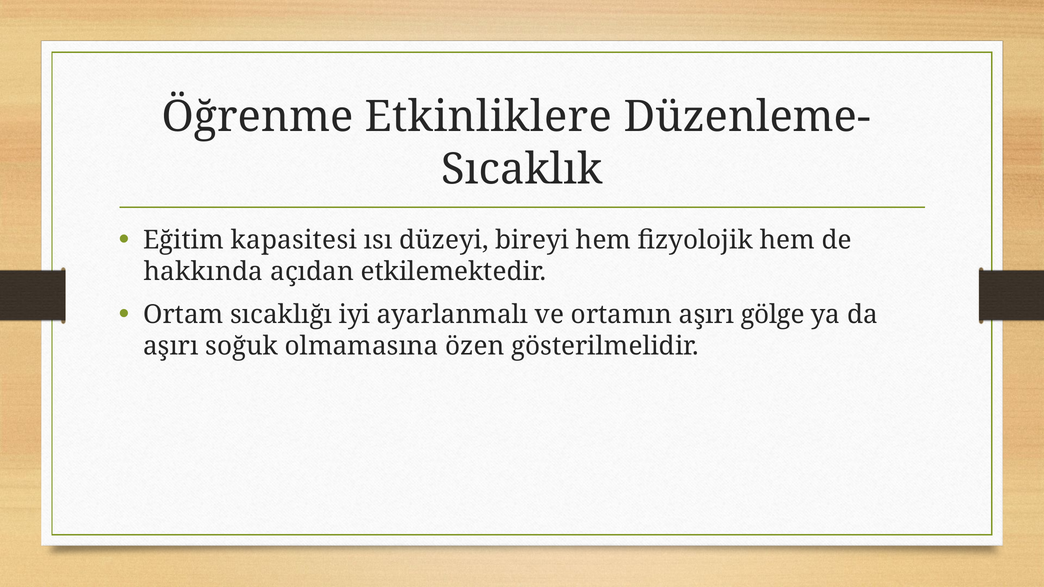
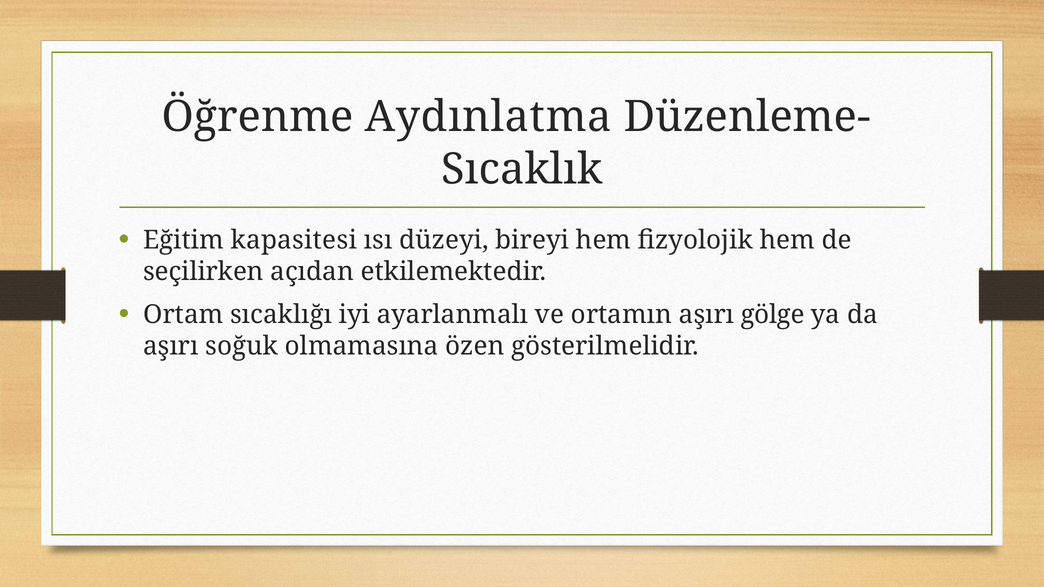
Etkinliklere: Etkinliklere -> Aydınlatma
hakkında: hakkında -> seçilirken
